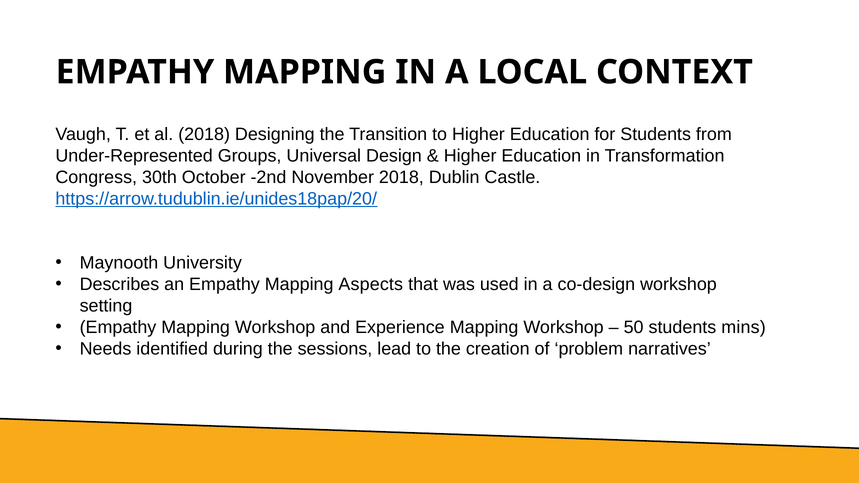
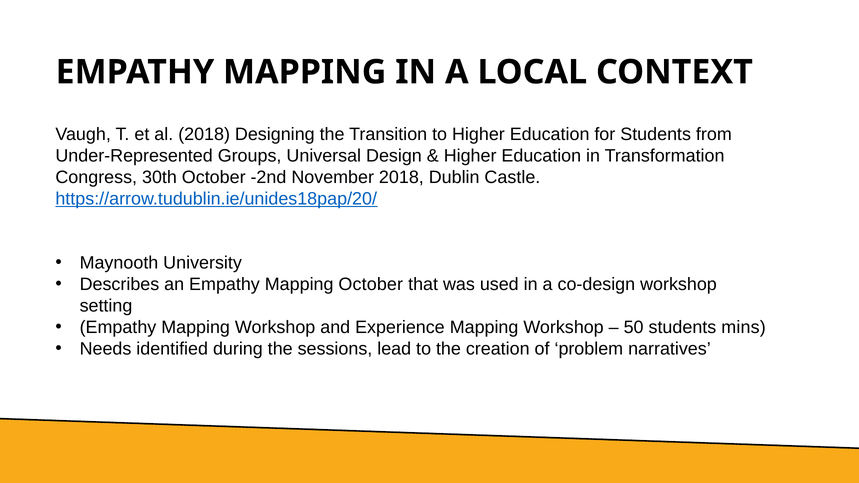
Mapping Aspects: Aspects -> October
